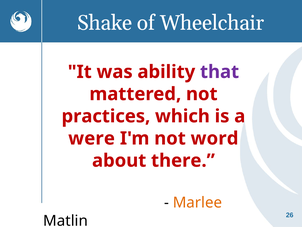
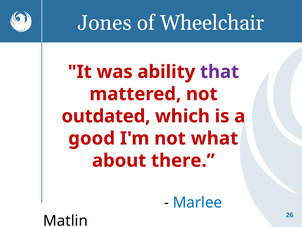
Shake: Shake -> Jones
practices: practices -> outdated
were: were -> good
word: word -> what
Marlee colour: orange -> blue
